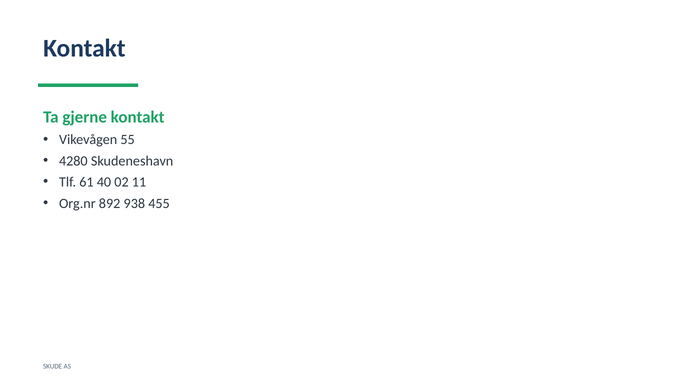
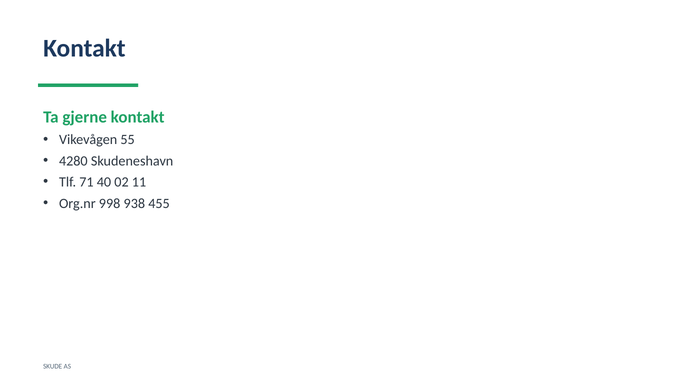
61: 61 -> 71
892: 892 -> 998
